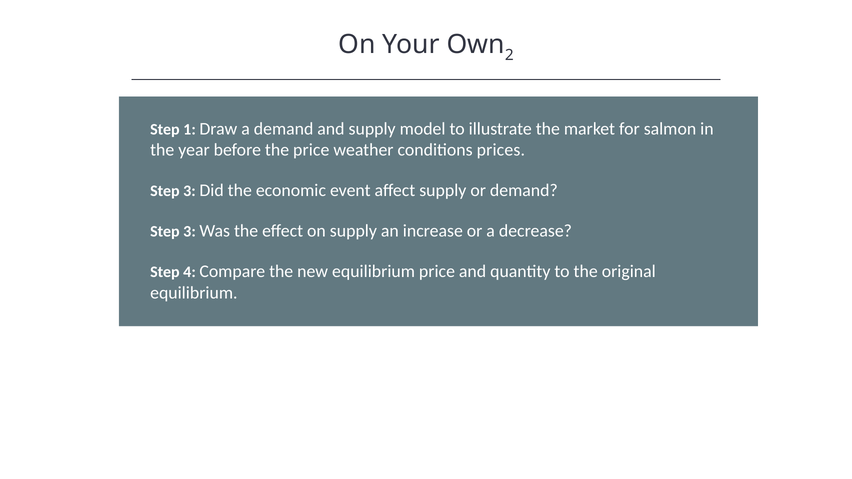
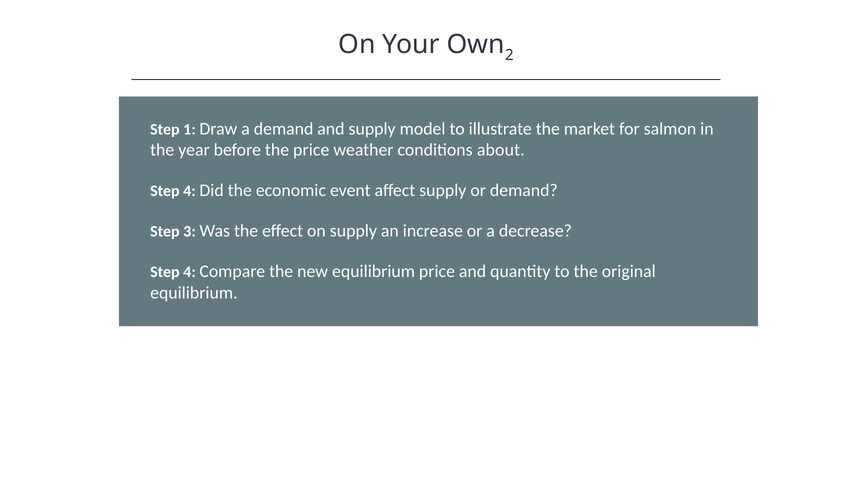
prices: prices -> about
3 at (189, 191): 3 -> 4
